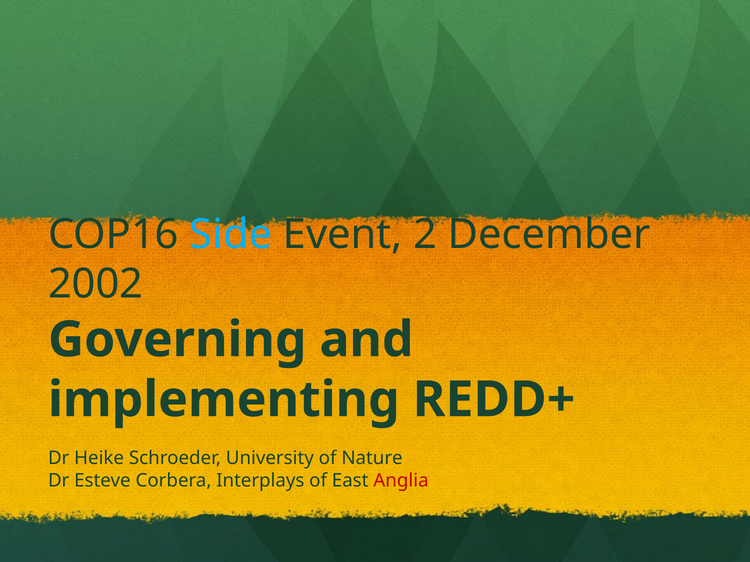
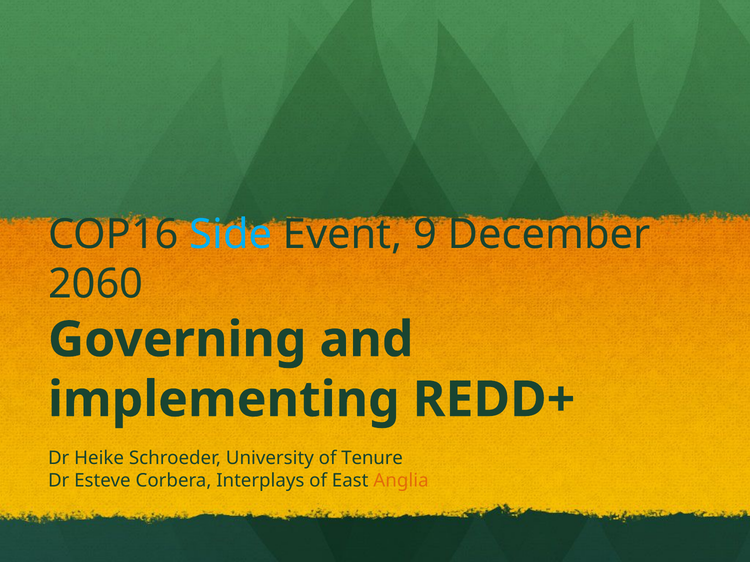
2: 2 -> 9
2002: 2002 -> 2060
Nature: Nature -> Tenure
Anglia colour: red -> orange
